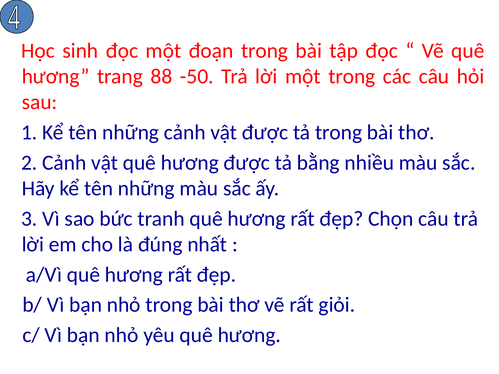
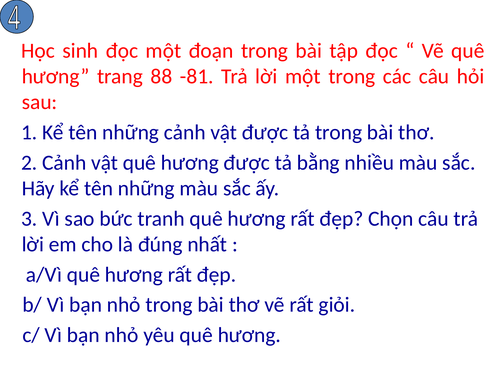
-50: -50 -> -81
